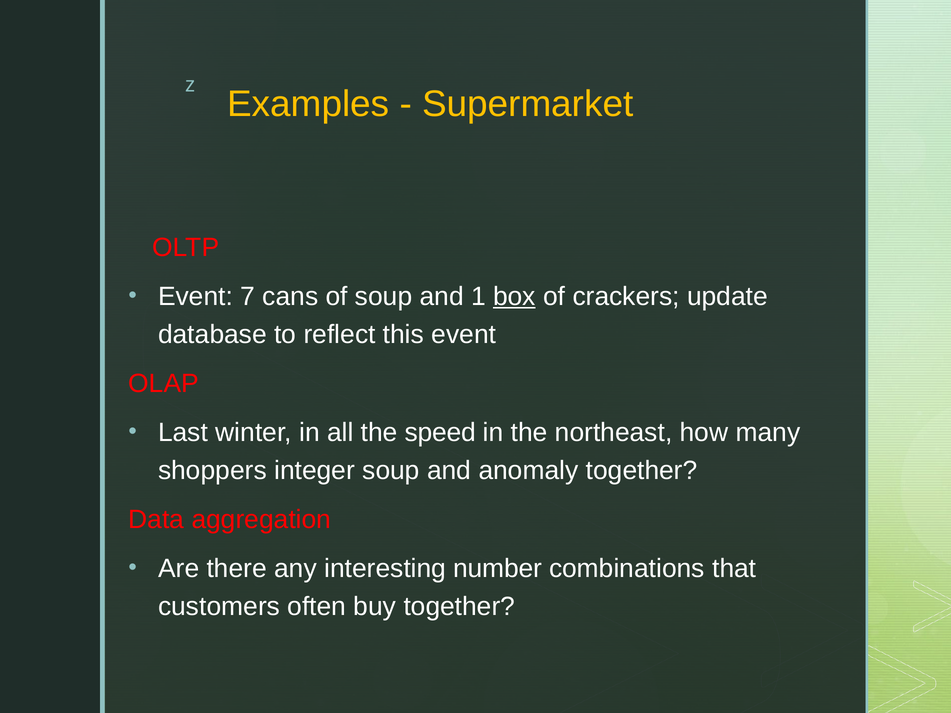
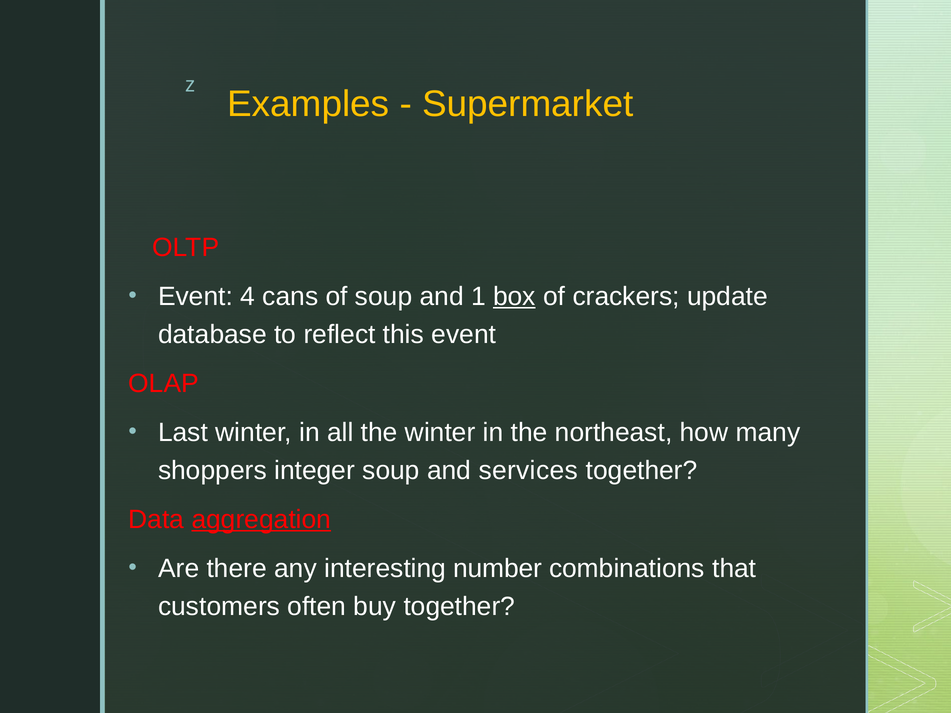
7: 7 -> 4
the speed: speed -> winter
anomaly: anomaly -> services
aggregation underline: none -> present
